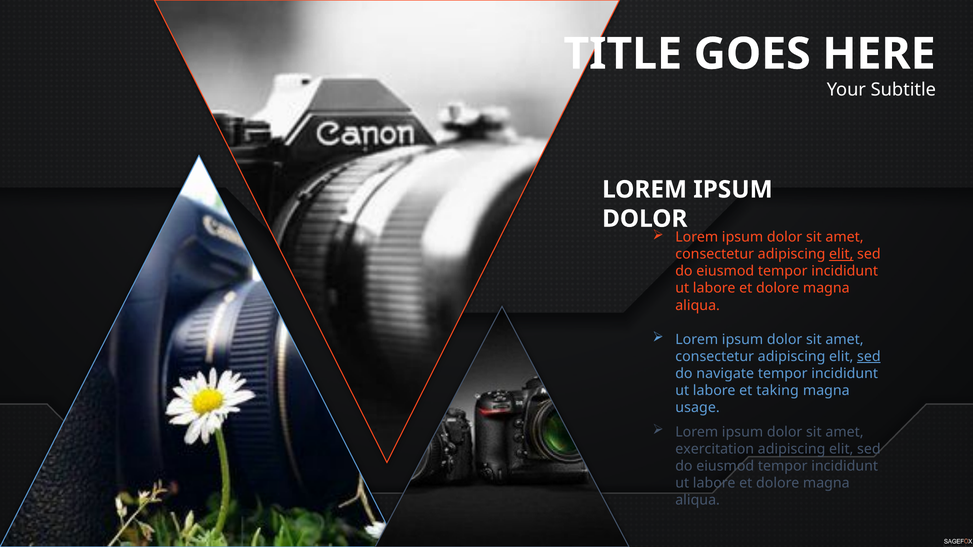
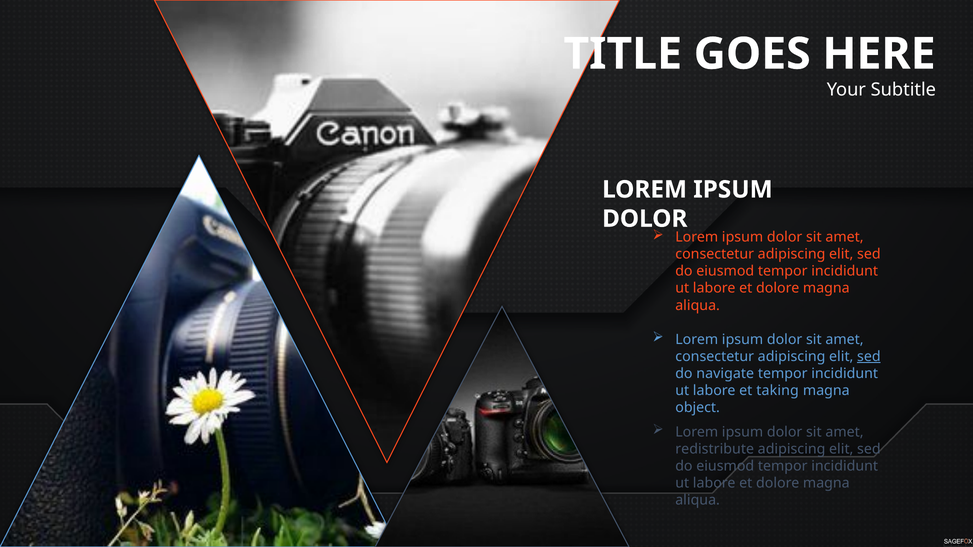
elit at (841, 254) underline: present -> none
usage: usage -> object
exercitation: exercitation -> redistribute
